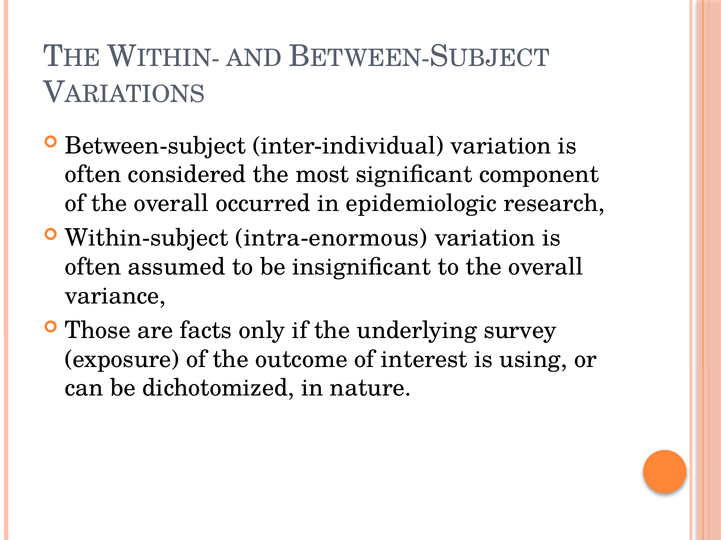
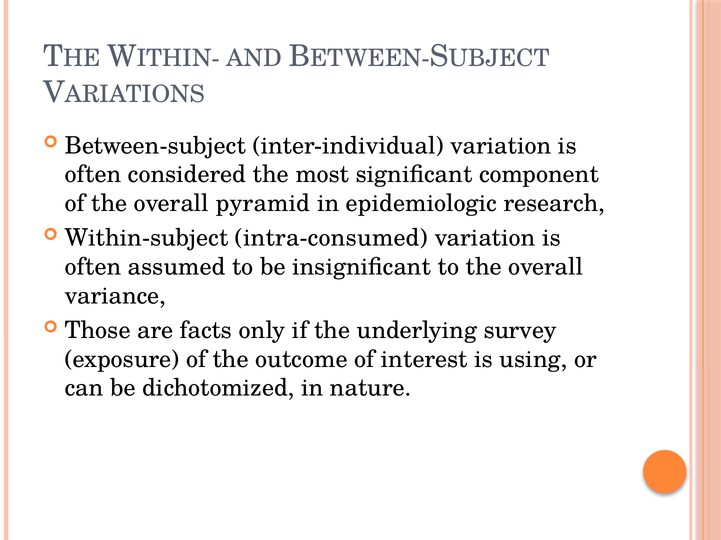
occurred: occurred -> pyramid
intra-enormous: intra-enormous -> intra-consumed
